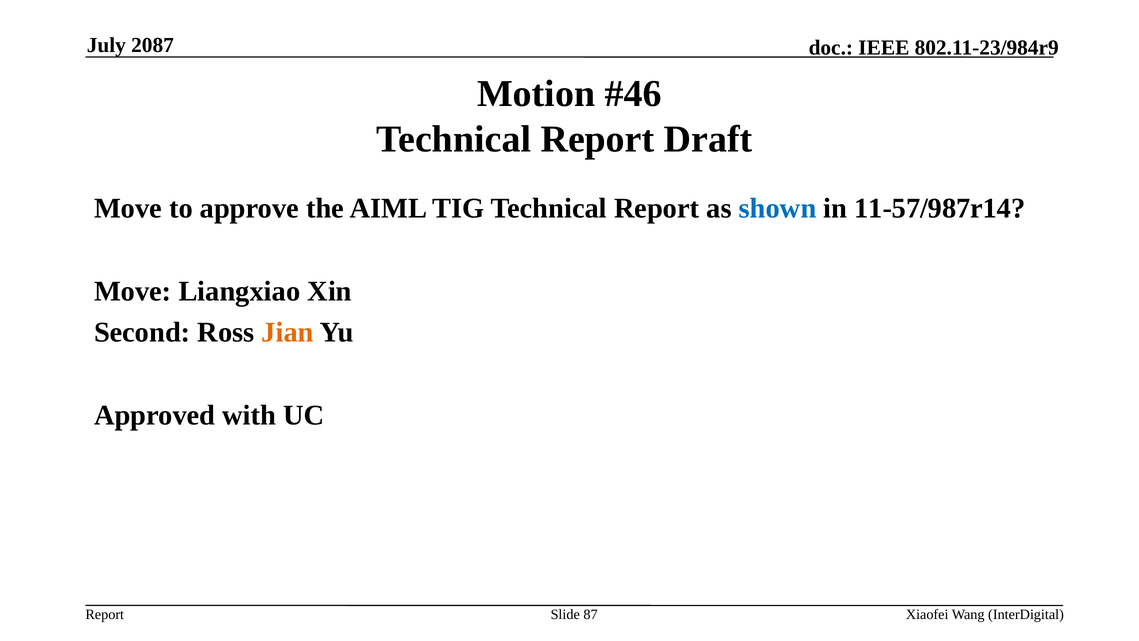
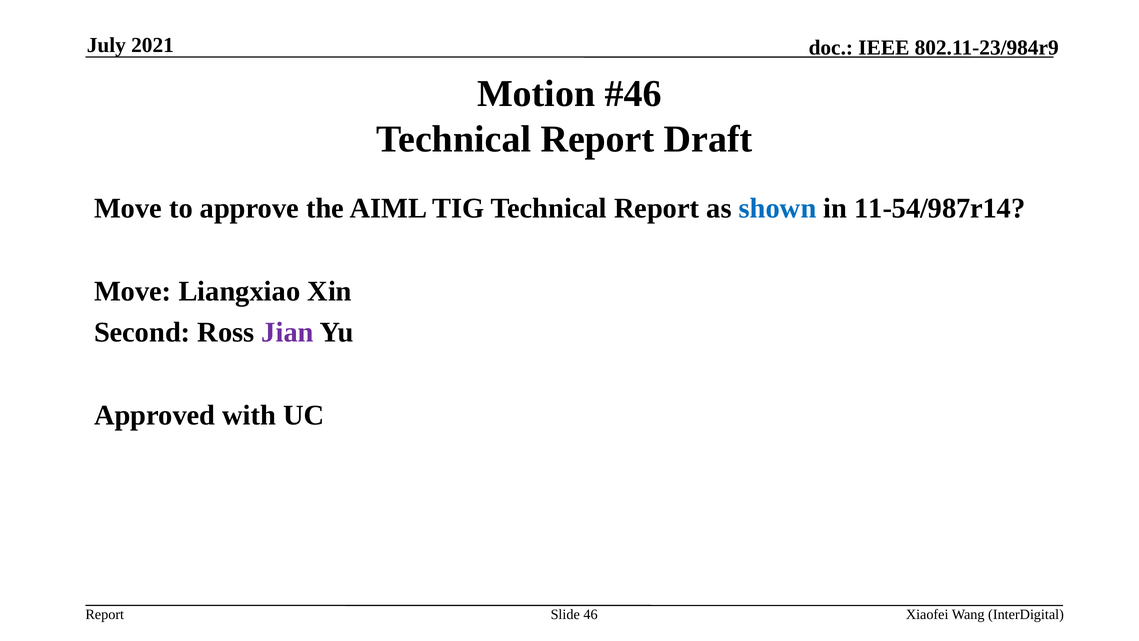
2087: 2087 -> 2021
11-57/987r14: 11-57/987r14 -> 11-54/987r14
Jian colour: orange -> purple
87: 87 -> 46
